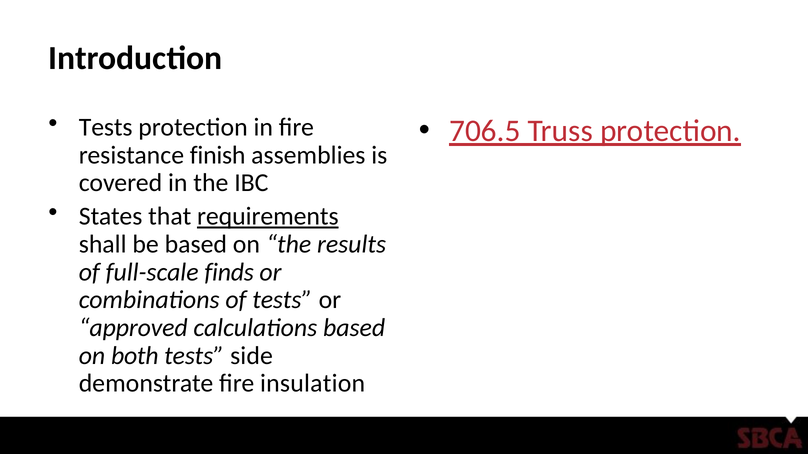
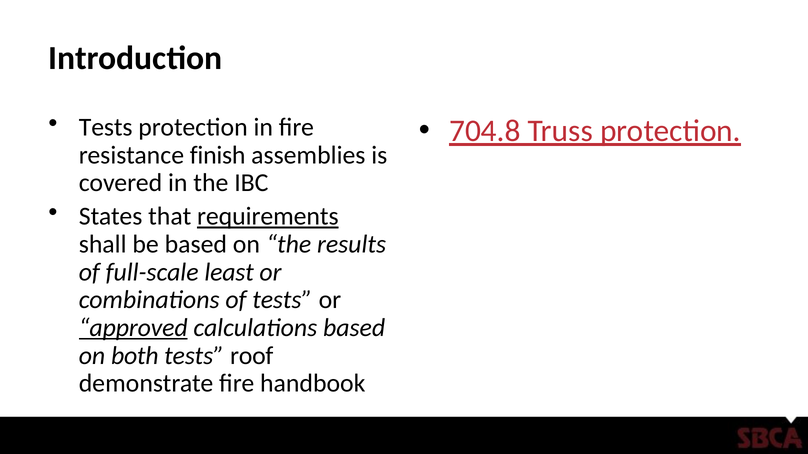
706.5: 706.5 -> 704.8
finds: finds -> least
approved underline: none -> present
side: side -> roof
insulation: insulation -> handbook
